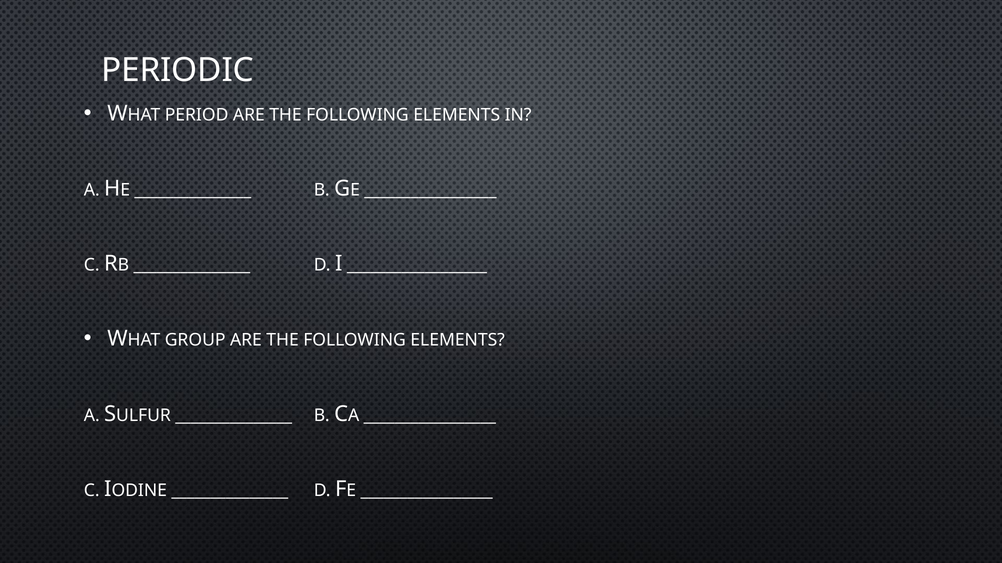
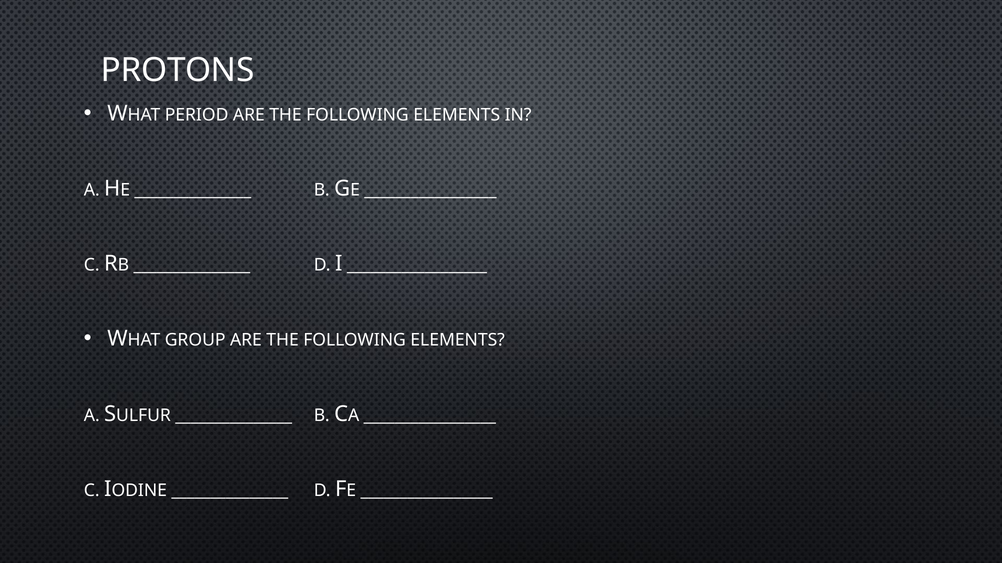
PERIODIC: PERIODIC -> PROTONS
